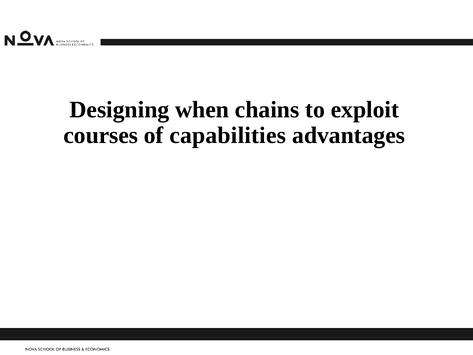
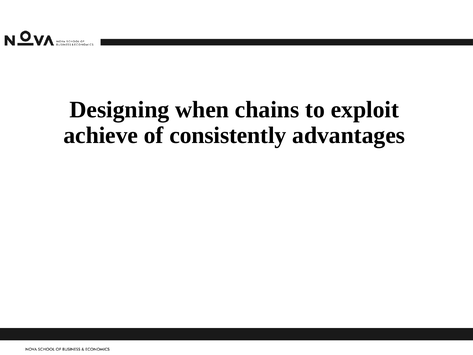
courses: courses -> achieve
capabilities: capabilities -> consistently
